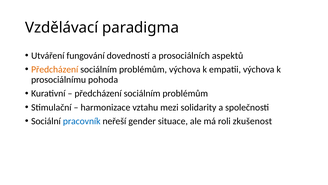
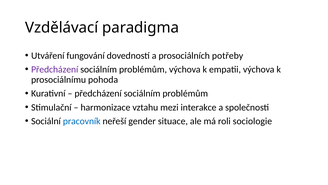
aspektů: aspektů -> potřeby
Předcházení at (55, 69) colour: orange -> purple
solidarity: solidarity -> interakce
zkušenost: zkušenost -> sociologie
